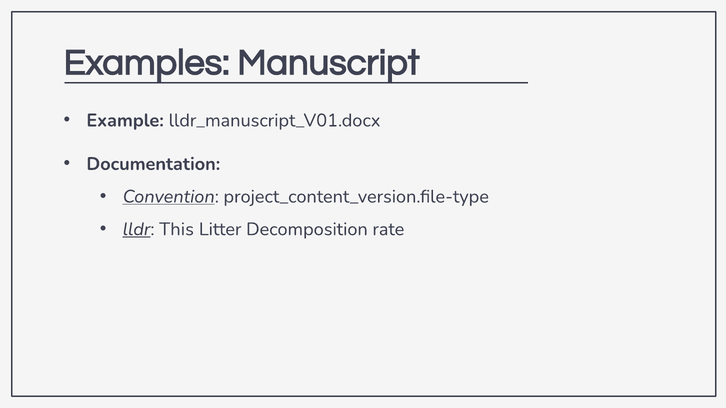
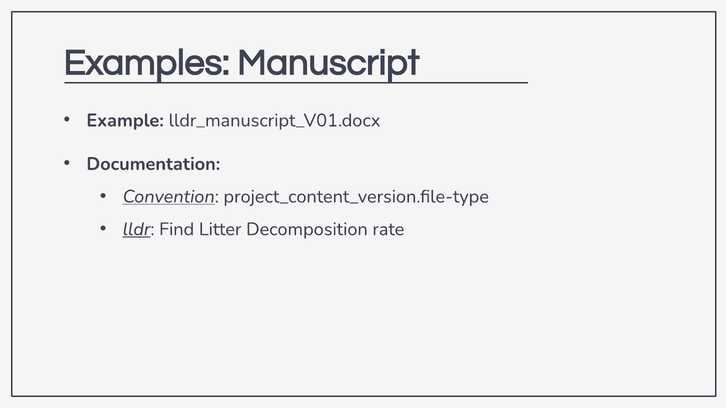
This: This -> Find
